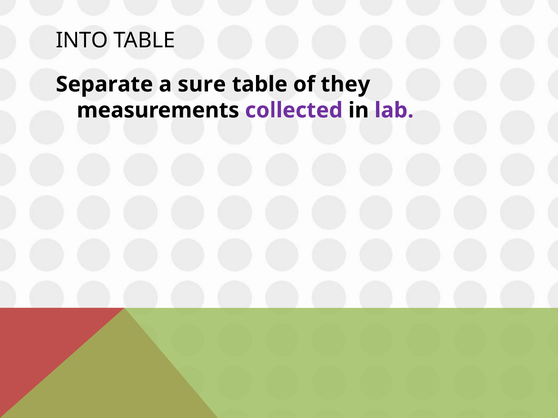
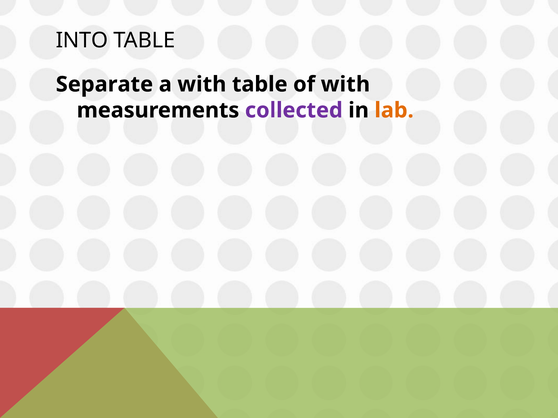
a sure: sure -> with
of they: they -> with
lab colour: purple -> orange
